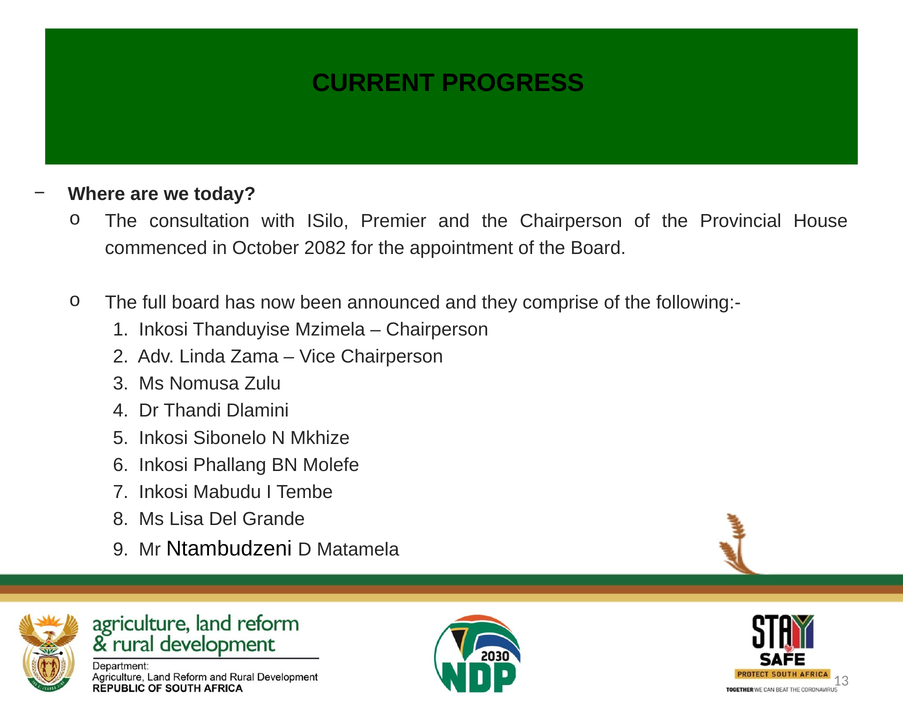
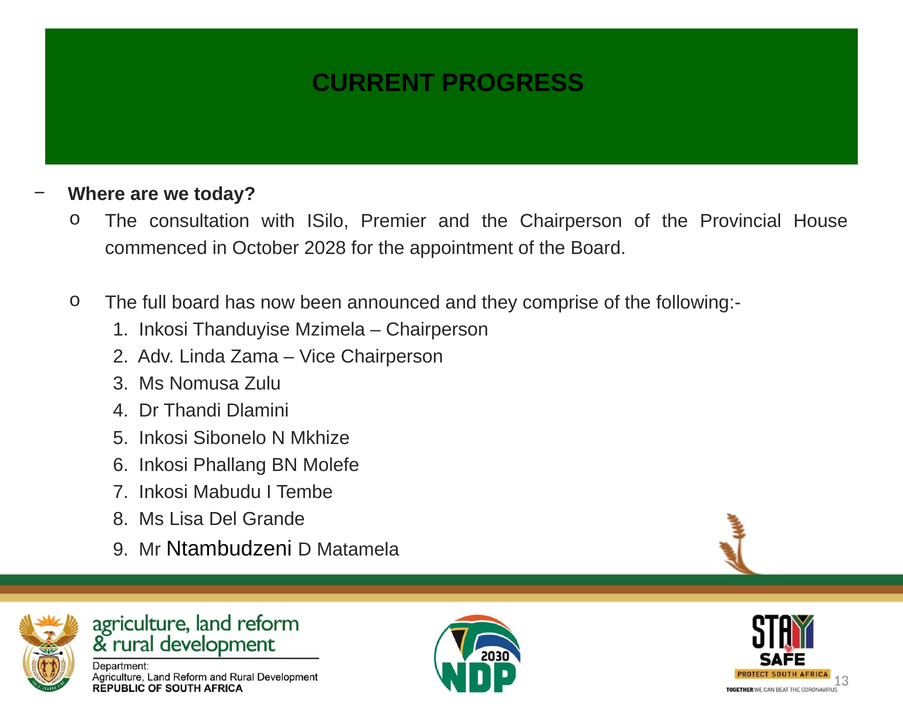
2082: 2082 -> 2028
